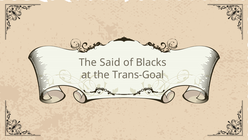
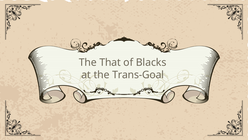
Said: Said -> That
